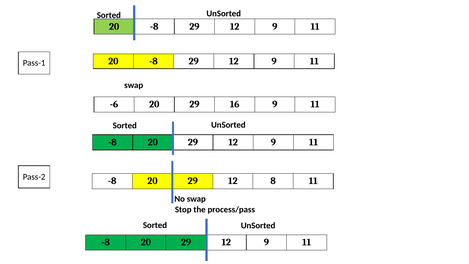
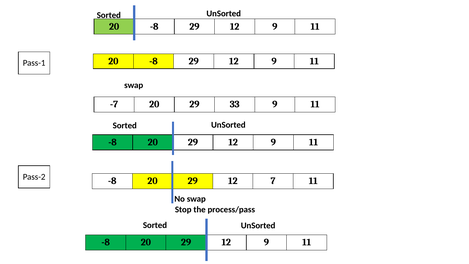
-6: -6 -> -7
16: 16 -> 33
8: 8 -> 7
